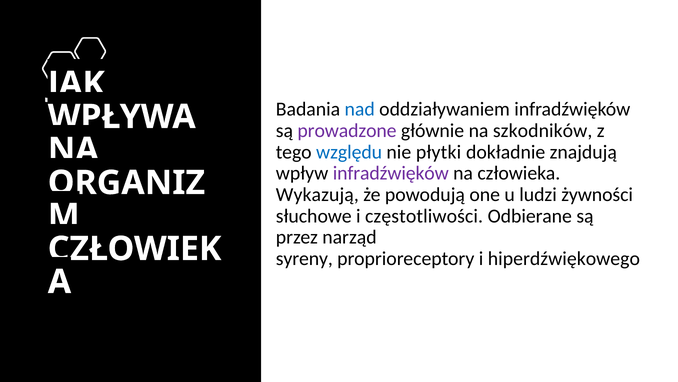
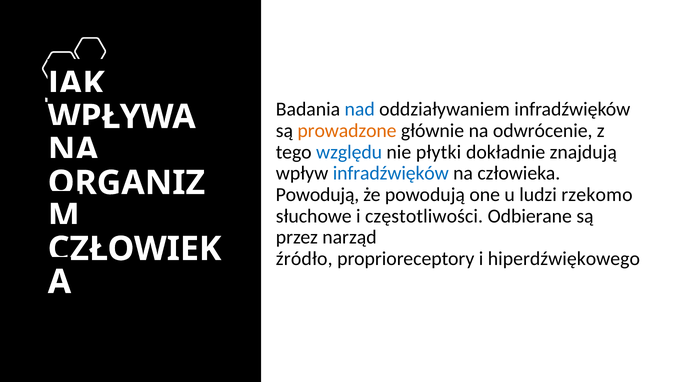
prowadzone colour: purple -> orange
szkodników: szkodników -> odwrócenie
infradźwięków at (391, 173) colour: purple -> blue
Wykazują at (317, 194): Wykazują -> Powodują
żywności: żywności -> rzekomo
syreny: syreny -> źródło
